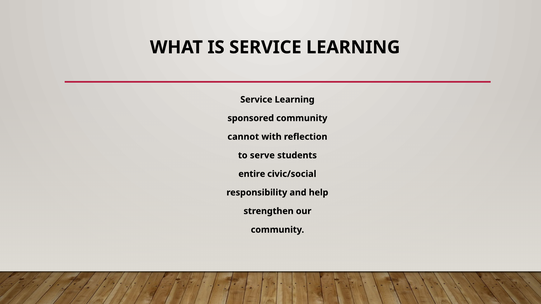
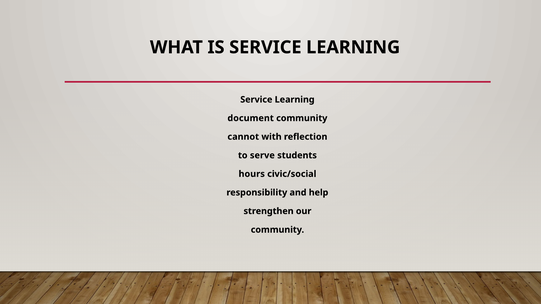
sponsored: sponsored -> document
entire: entire -> hours
